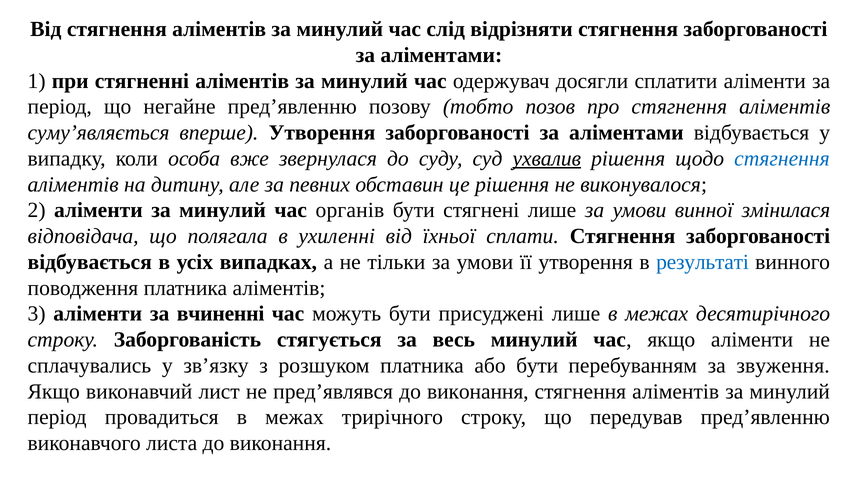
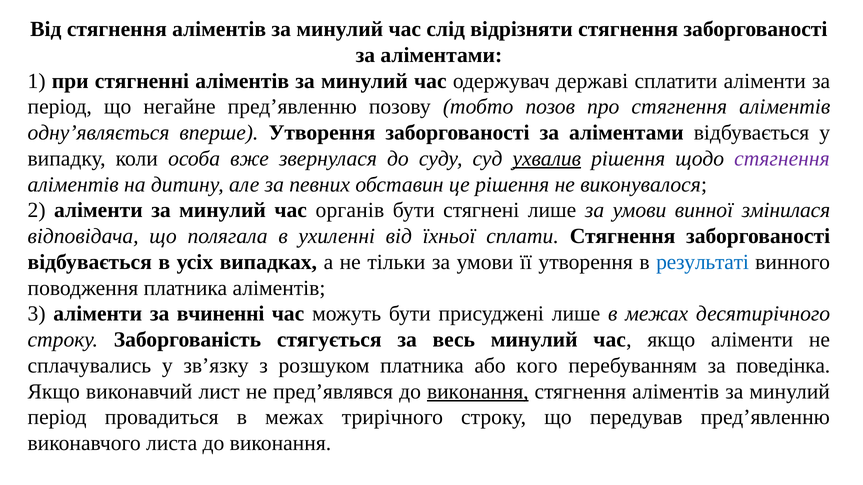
досягли: досягли -> державі
суму’являється: суму’являється -> одну’являється
стягнення at (782, 159) colour: blue -> purple
або бути: бути -> кого
звуження: звуження -> поведінка
виконання at (478, 392) underline: none -> present
